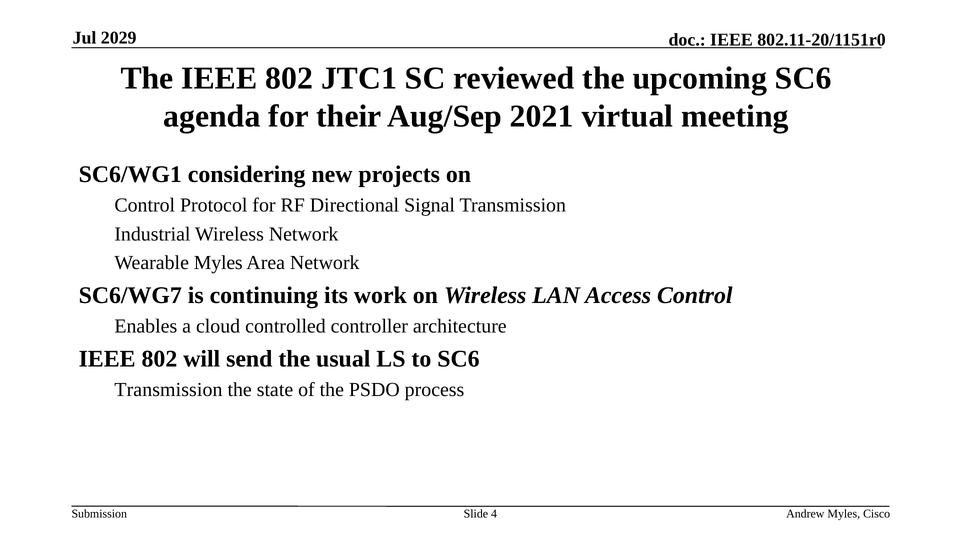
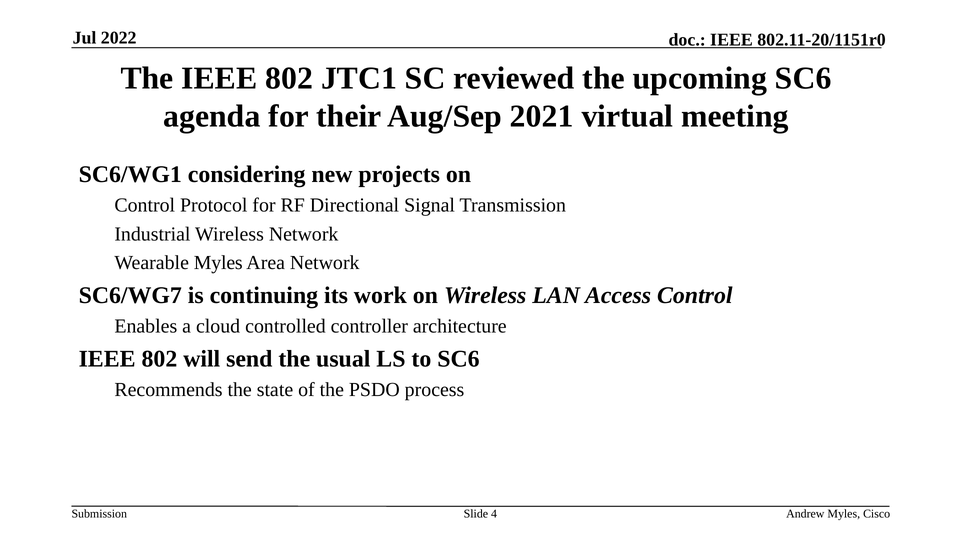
2029: 2029 -> 2022
Transmission at (168, 390): Transmission -> Recommends
